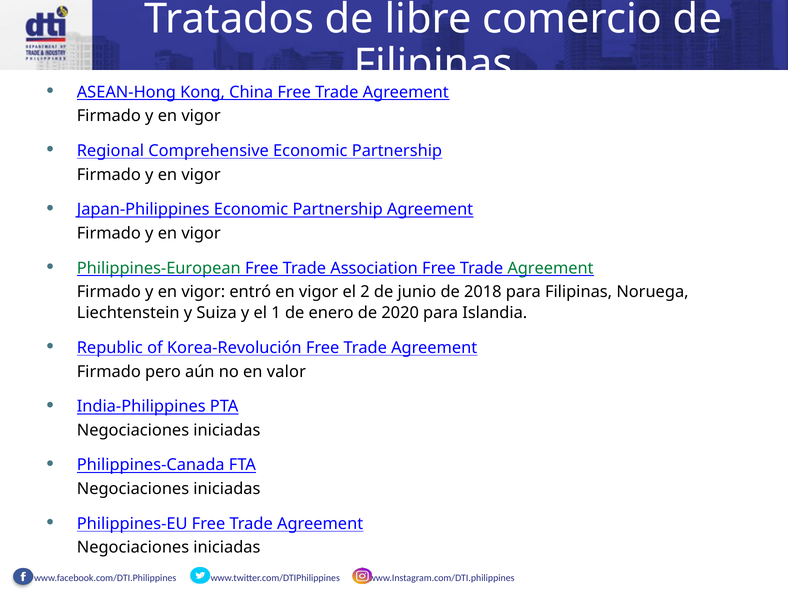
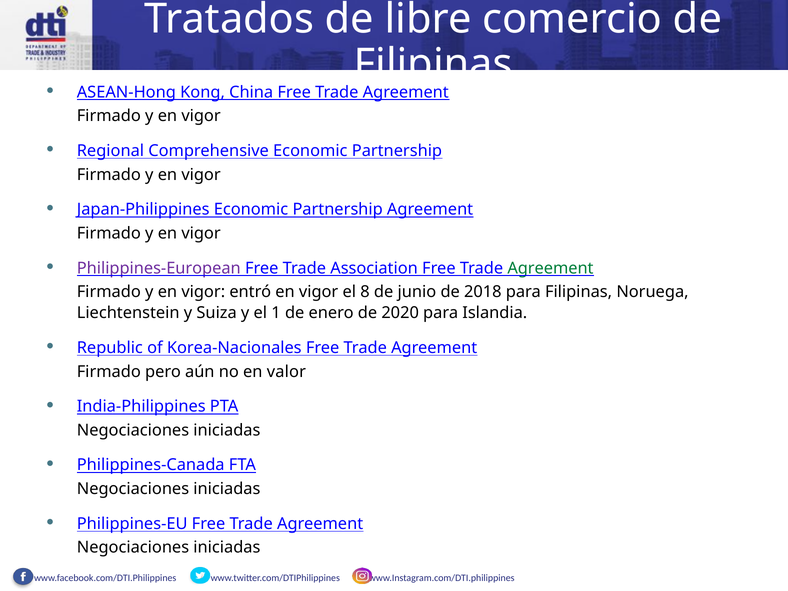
Philippines-European colour: green -> purple
2: 2 -> 8
Korea-Revolución: Korea-Revolución -> Korea-Nacionales
